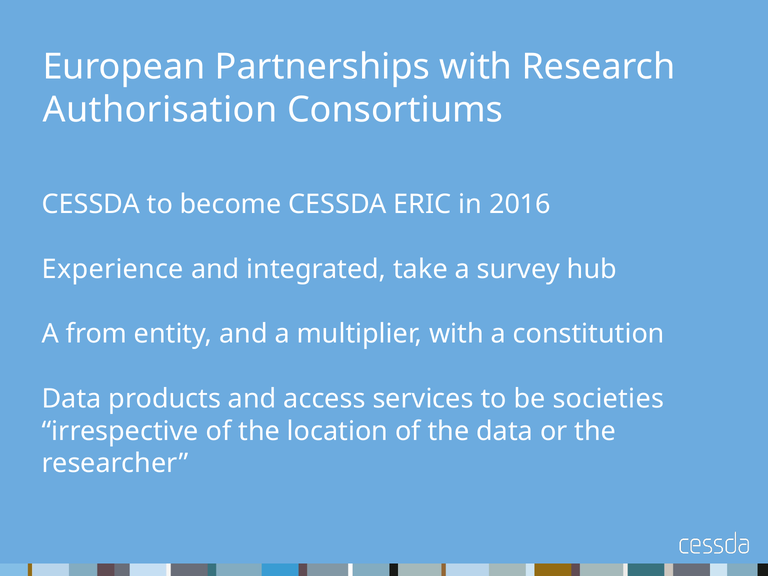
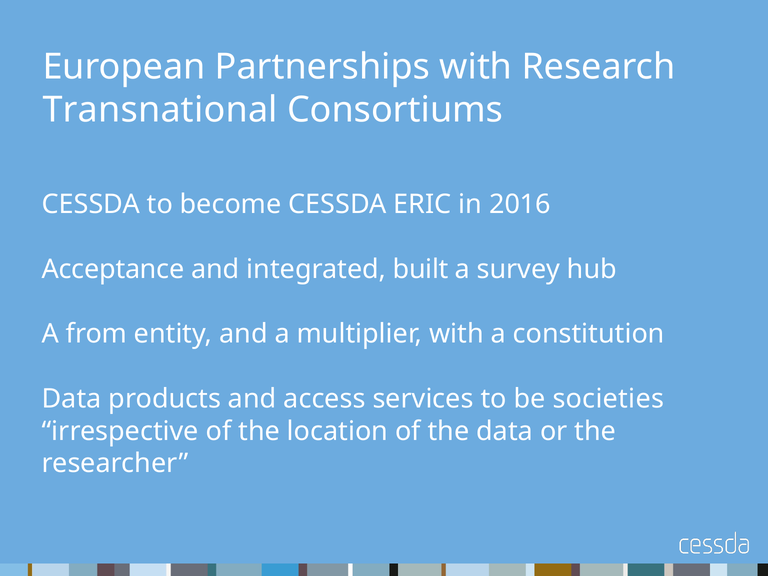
Authorisation: Authorisation -> Transnational
Experience: Experience -> Acceptance
take: take -> built
